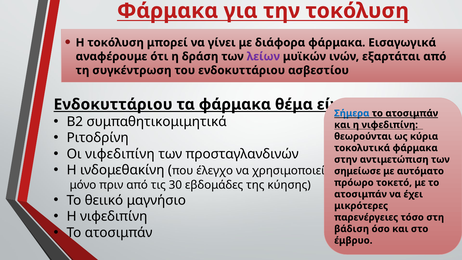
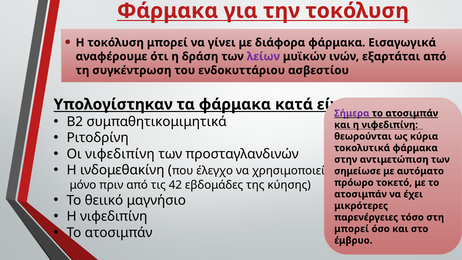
Ενδοκυττάριου at (113, 104): Ενδοκυττάριου -> Υπολογίστηκαν
θέμα: θέμα -> κατά
Σήμερα colour: blue -> purple
30: 30 -> 42
βάδιση at (352, 229): βάδιση -> μπορεί
